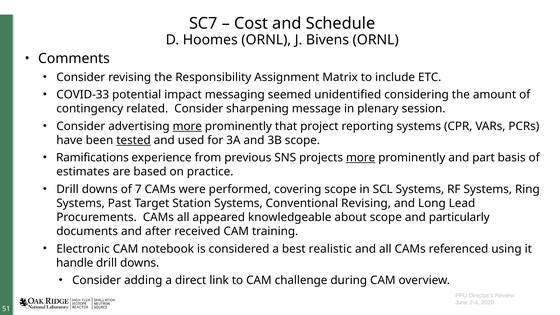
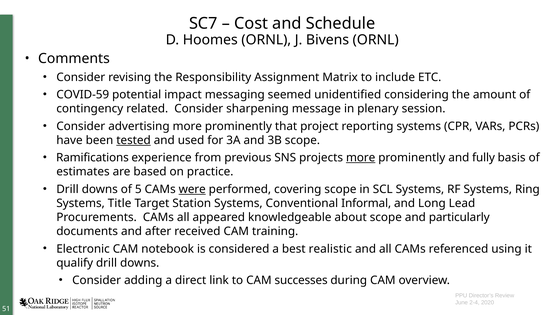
COVID-33: COVID-33 -> COVID-59
more at (187, 126) underline: present -> none
part: part -> fully
7: 7 -> 5
were underline: none -> present
Past: Past -> Title
Conventional Revising: Revising -> Informal
handle: handle -> qualify
challenge: challenge -> successes
